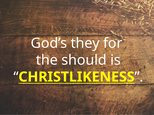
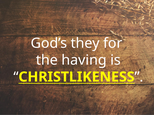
should: should -> having
